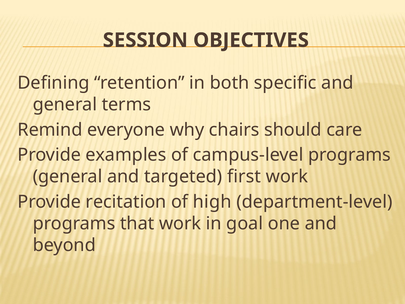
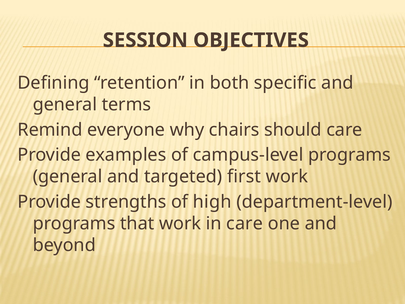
recitation: recitation -> strengths
in goal: goal -> care
